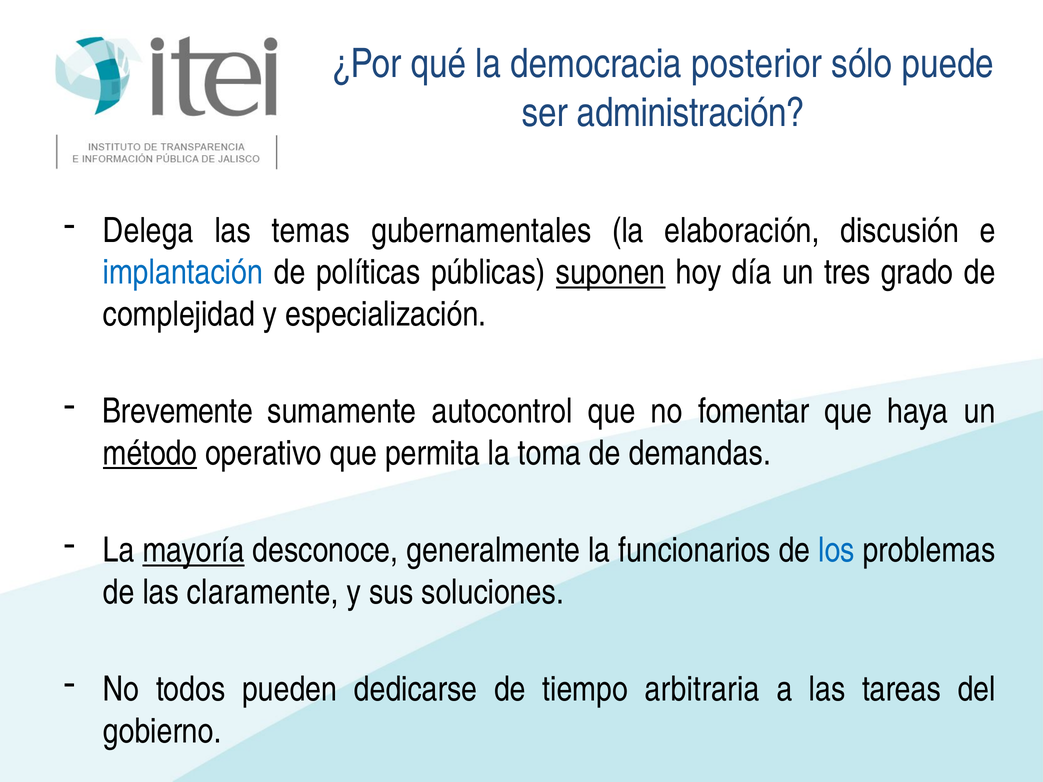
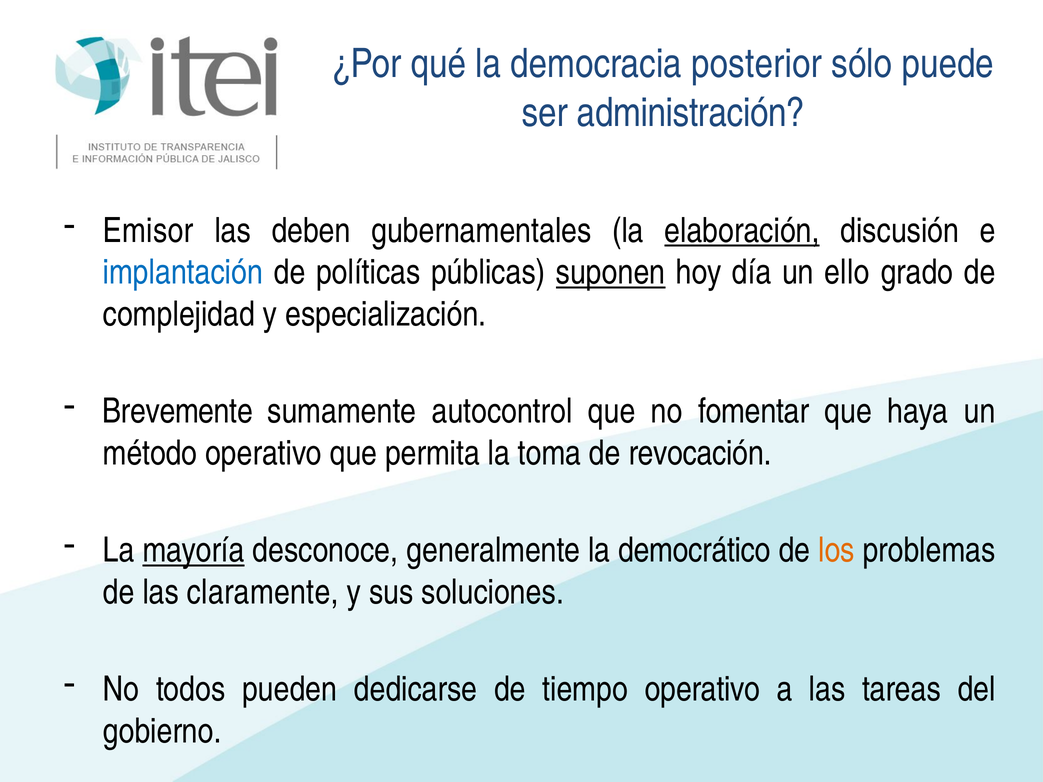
Delega: Delega -> Emisor
temas: temas -> deben
elaboración underline: none -> present
tres: tres -> ello
método underline: present -> none
demandas: demandas -> revocación
funcionarios: funcionarios -> democrático
los colour: blue -> orange
tiempo arbitraria: arbitraria -> operativo
